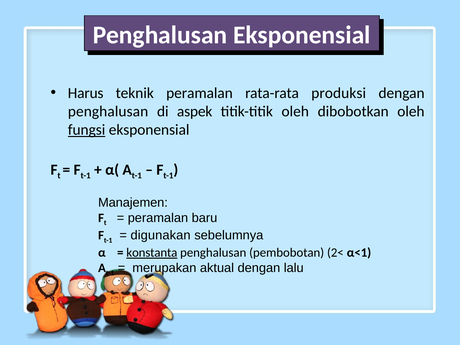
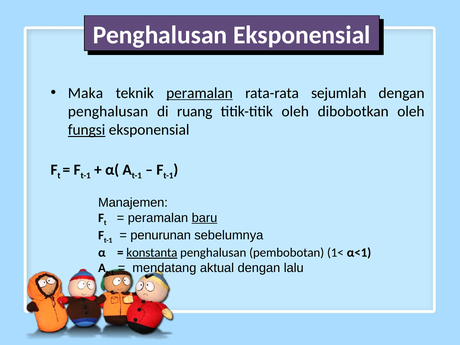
Harus: Harus -> Maka
peramalan at (199, 93) underline: none -> present
produksi: produksi -> sejumlah
aspek: aspek -> ruang
baru underline: none -> present
digunakan: digunakan -> penurunan
2<: 2< -> 1<
merupakan: merupakan -> mendatang
